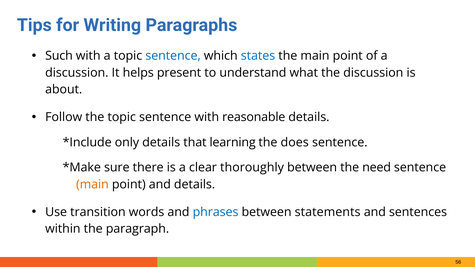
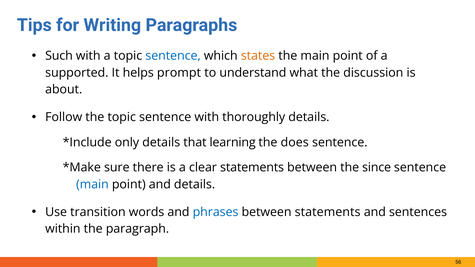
states colour: blue -> orange
discussion at (77, 73): discussion -> supported
present: present -> prompt
reasonable: reasonable -> thoroughly
clear thoroughly: thoroughly -> statements
need: need -> since
main at (92, 184) colour: orange -> blue
